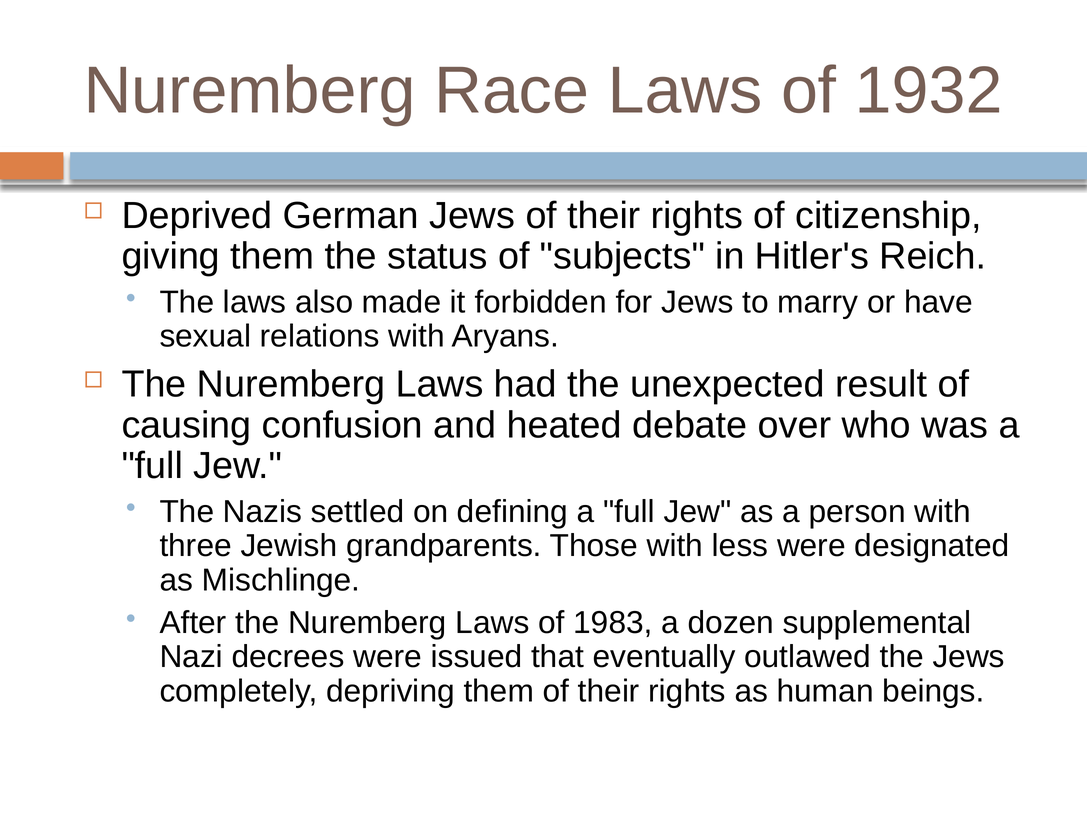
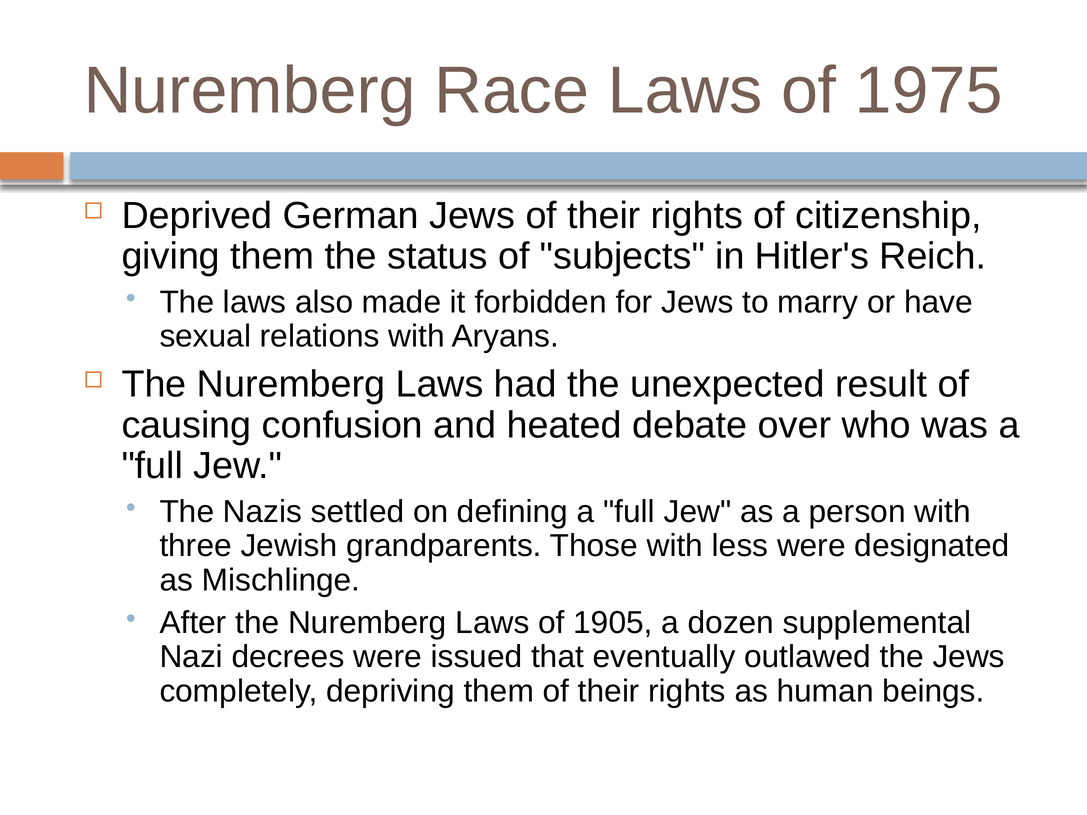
1932: 1932 -> 1975
1983: 1983 -> 1905
